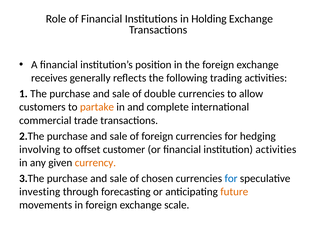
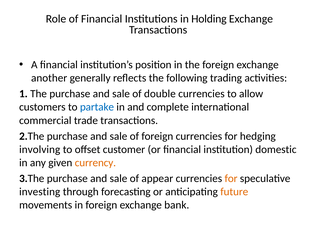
receives: receives -> another
partake colour: orange -> blue
institution activities: activities -> domestic
chosen: chosen -> appear
for at (231, 179) colour: blue -> orange
scale: scale -> bank
